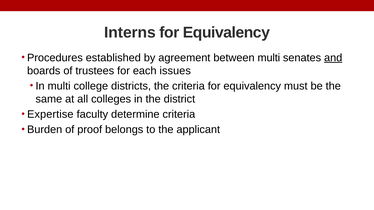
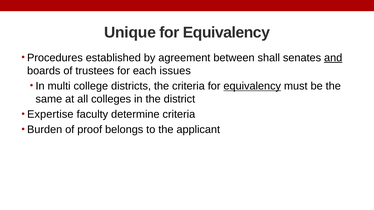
Interns: Interns -> Unique
between multi: multi -> shall
equivalency at (252, 86) underline: none -> present
